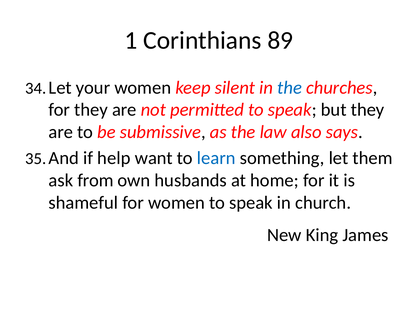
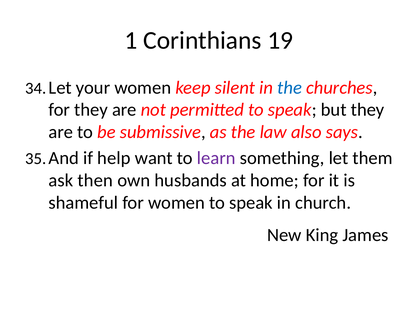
89: 89 -> 19
learn colour: blue -> purple
from: from -> then
